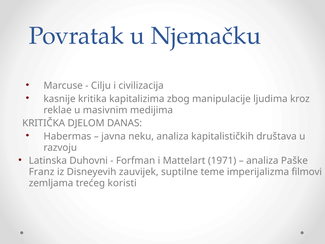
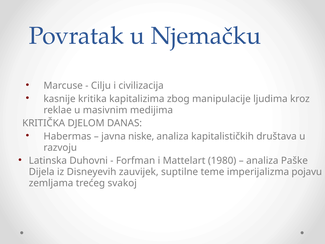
neku: neku -> niskе
1971: 1971 -> 1980
Franz: Franz -> Dijela
filmovi: filmovi -> pojavu
koristi: koristi -> svakoj
